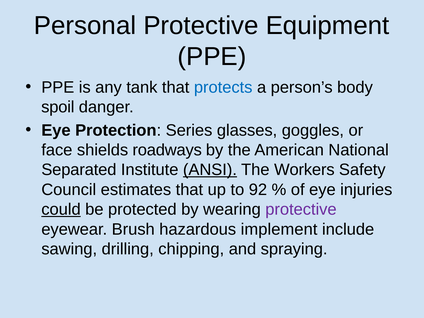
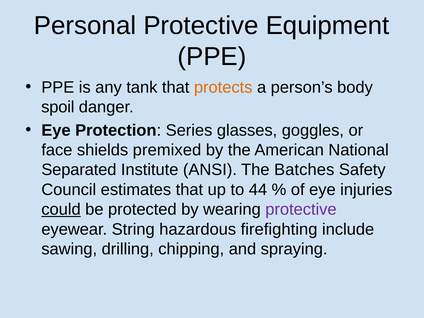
protects colour: blue -> orange
roadways: roadways -> premixed
ANSI underline: present -> none
Workers: Workers -> Batches
92: 92 -> 44
Brush: Brush -> String
implement: implement -> firefighting
